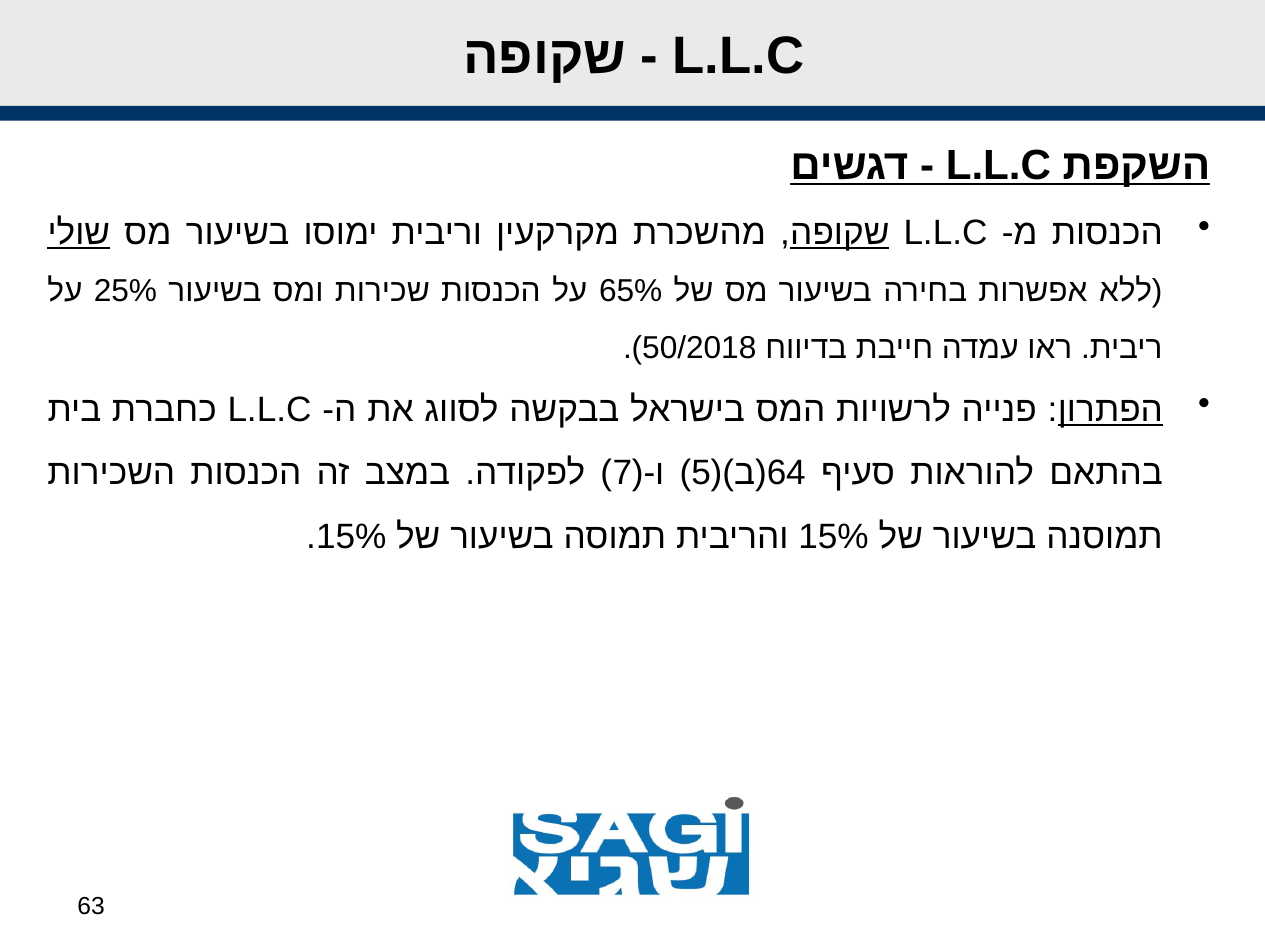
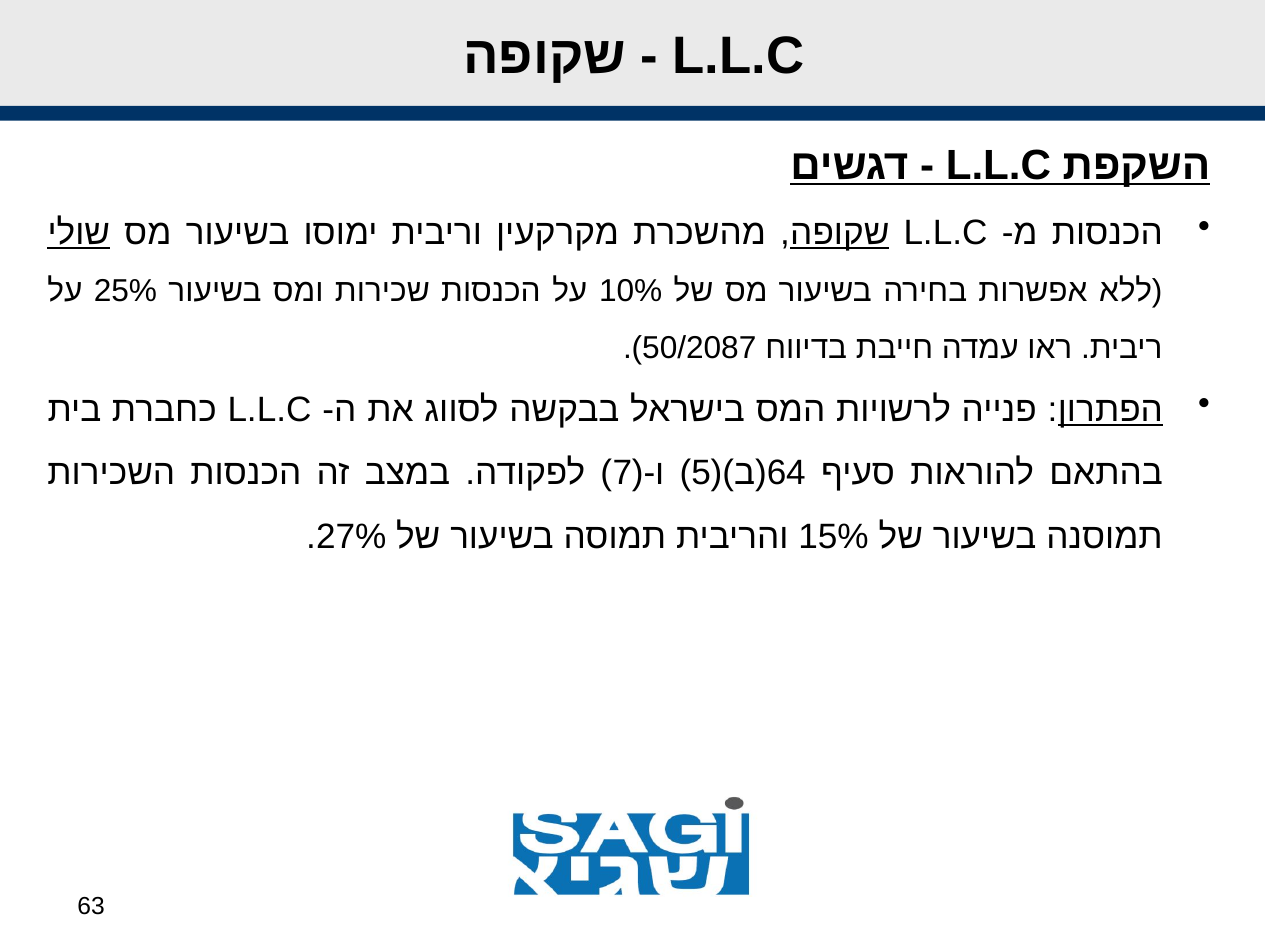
65%: 65% -> 10%
50/2018: 50/2018 -> 50/2087
15% at (351, 536): 15% -> 27%
